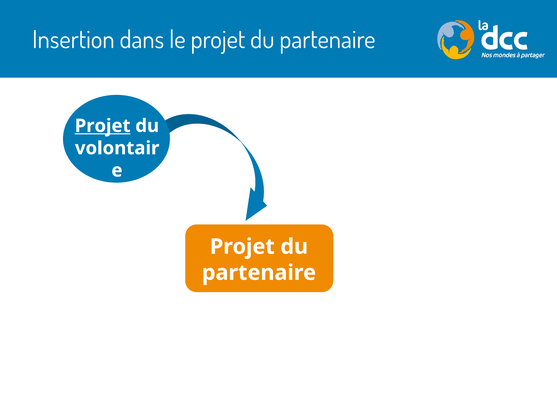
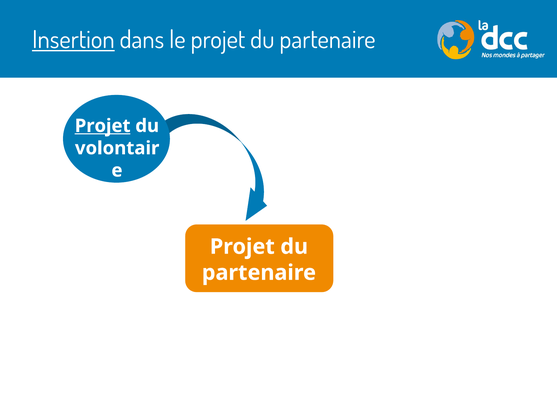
Insertion underline: none -> present
